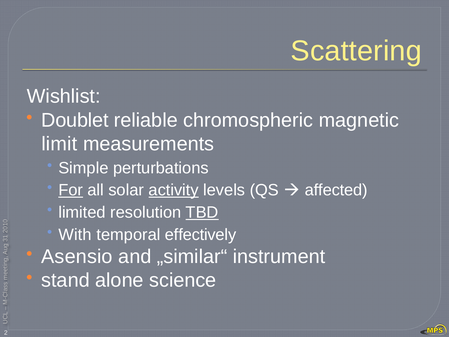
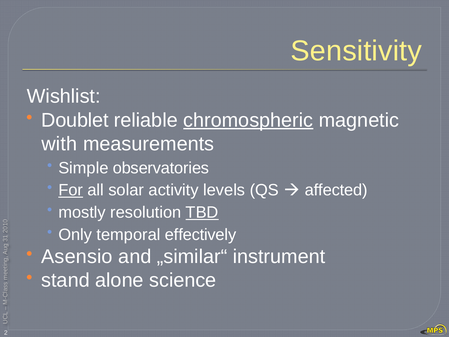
Scattering: Scattering -> Sensitivity
chromospheric underline: none -> present
limit: limit -> with
perturbations: perturbations -> observatories
activity underline: present -> none
limited: limited -> mostly
With: With -> Only
